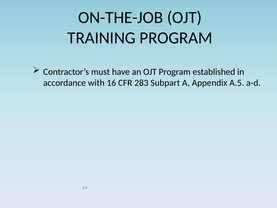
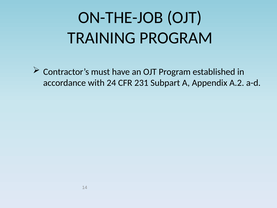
16: 16 -> 24
283: 283 -> 231
A.5: A.5 -> A.2
